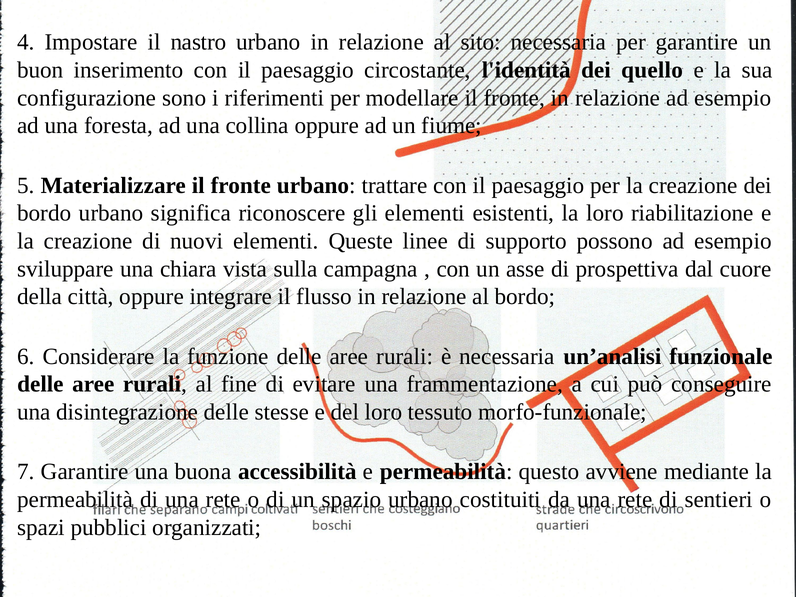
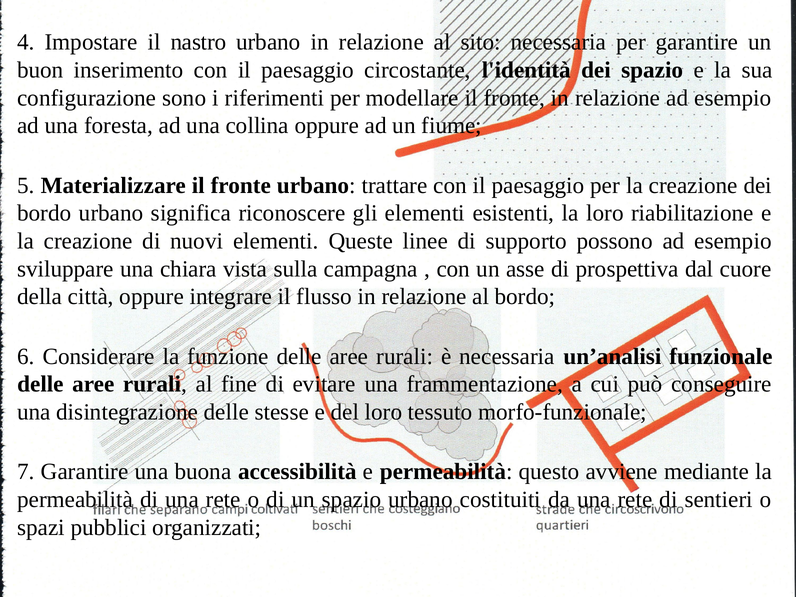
dei quello: quello -> spazio
